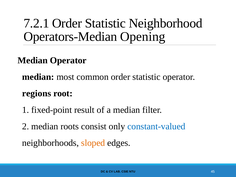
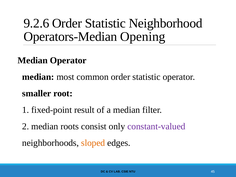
7.2.1: 7.2.1 -> 9.2.6
regions: regions -> smaller
constant-valued colour: blue -> purple
